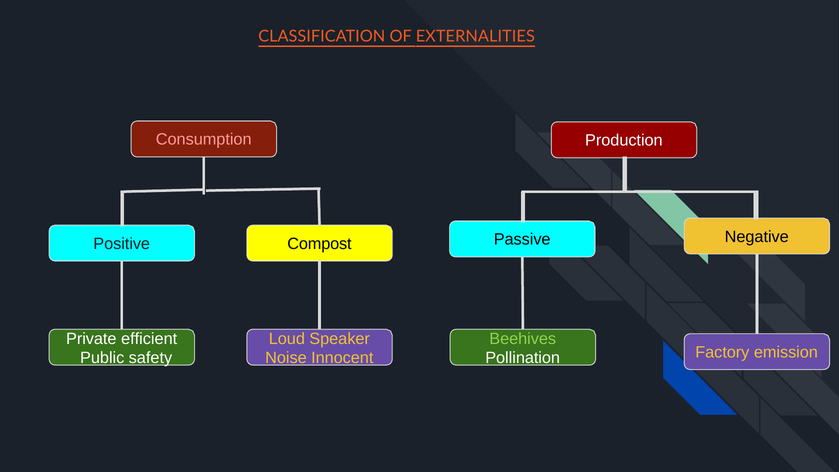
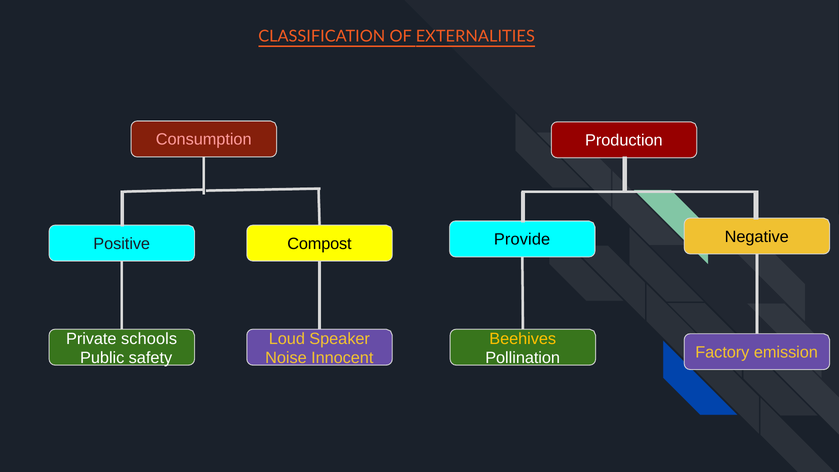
Passive: Passive -> Provide
efficient: efficient -> schools
Beehives colour: light green -> yellow
